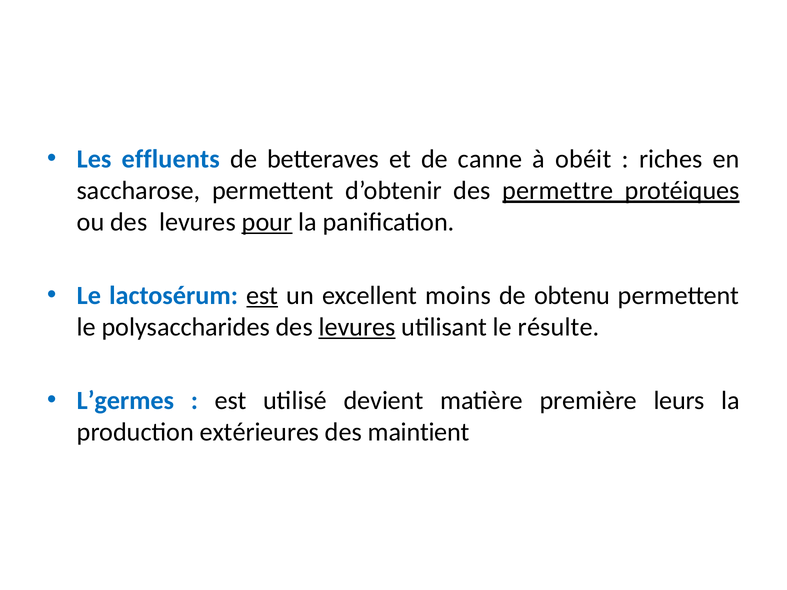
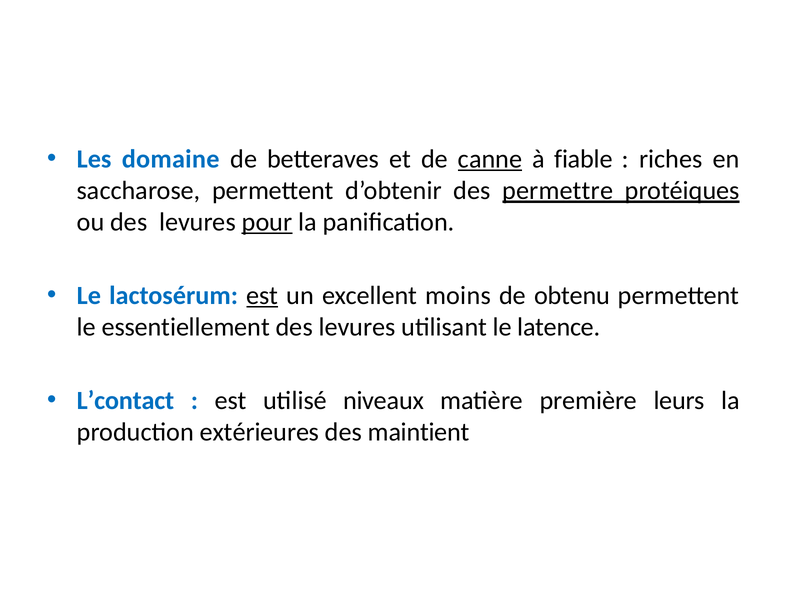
effluents: effluents -> domaine
canne underline: none -> present
obéit: obéit -> fiable
polysaccharides: polysaccharides -> essentiellement
levures at (357, 327) underline: present -> none
résulte: résulte -> latence
L’germes: L’germes -> L’contact
devient: devient -> niveaux
